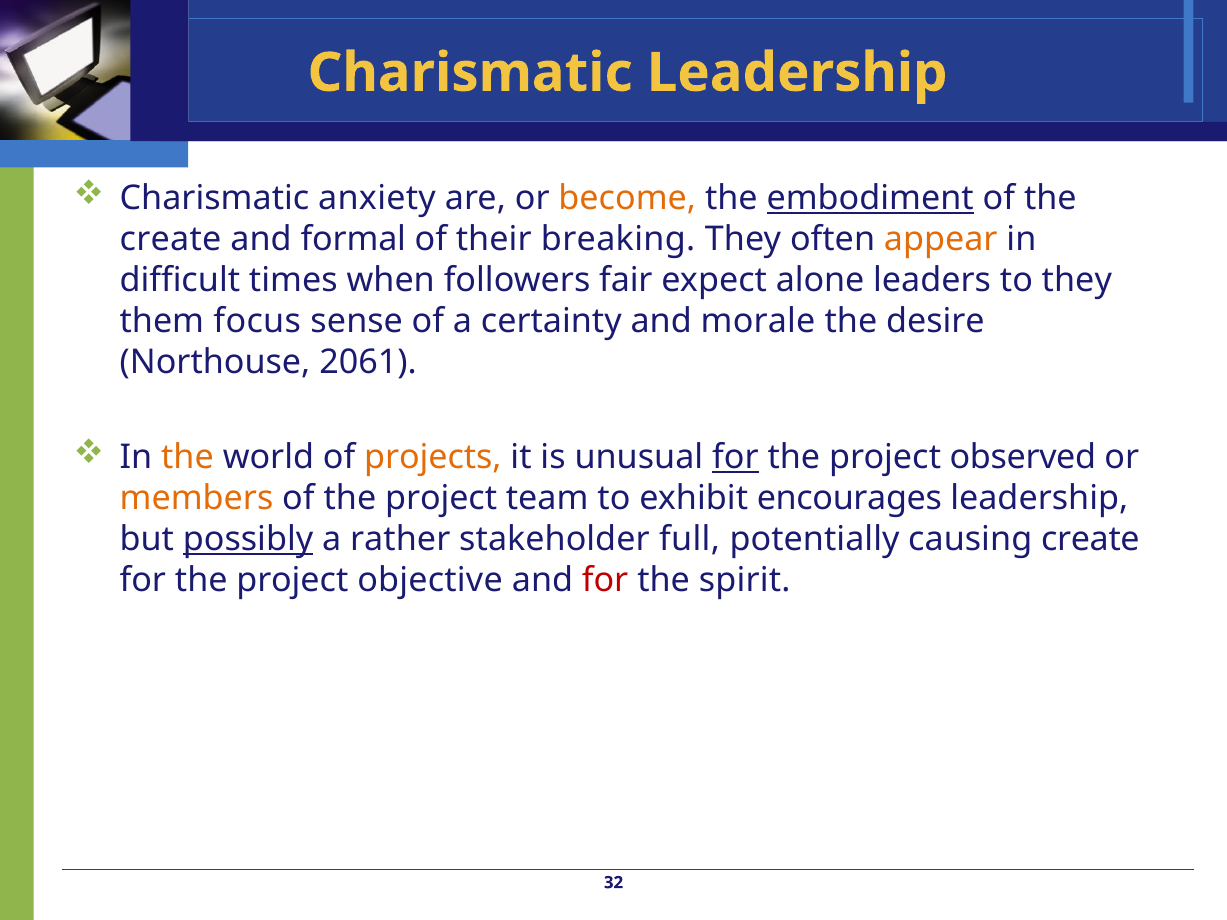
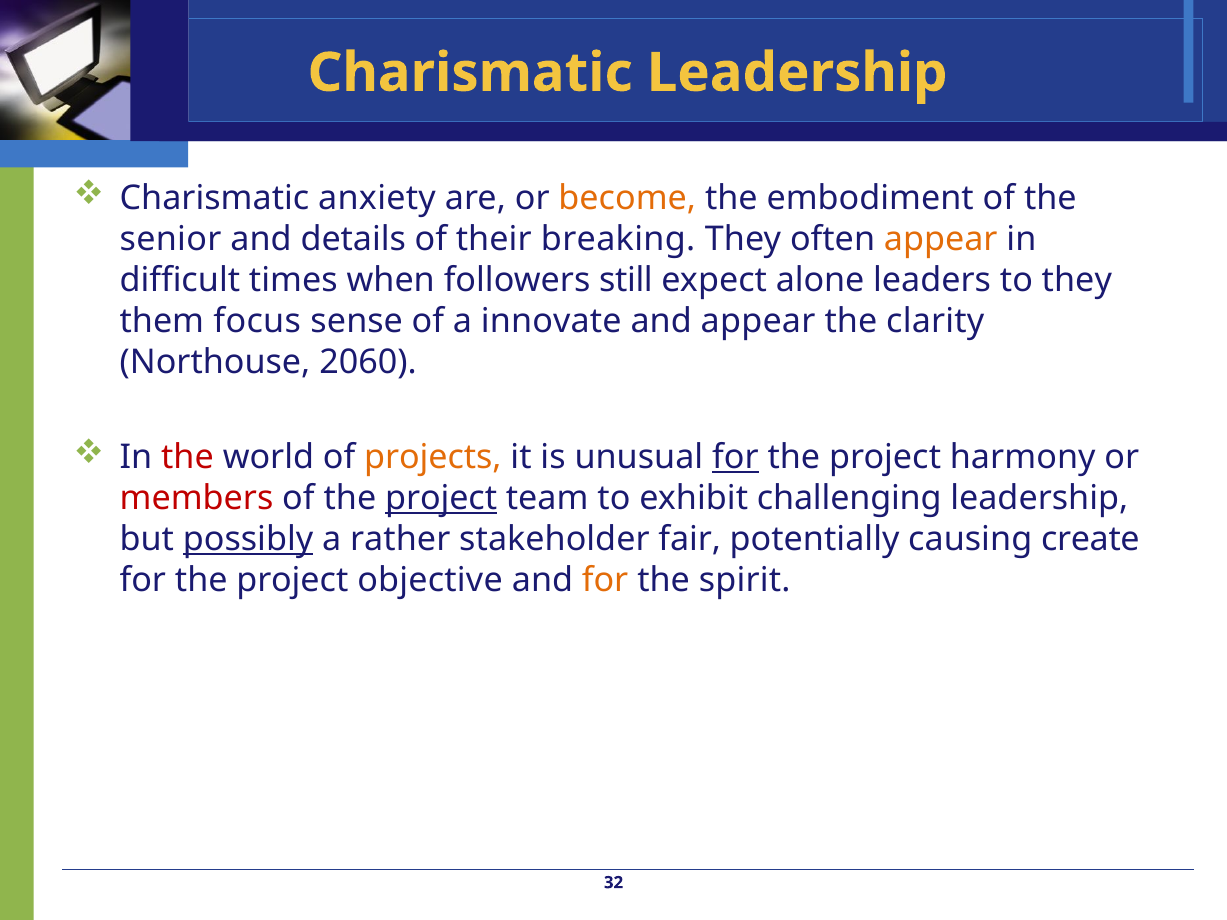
embodiment underline: present -> none
create at (171, 239): create -> senior
formal: formal -> details
fair: fair -> still
certainty: certainty -> innovate
and morale: morale -> appear
desire: desire -> clarity
2061: 2061 -> 2060
the at (187, 457) colour: orange -> red
observed: observed -> harmony
members colour: orange -> red
project at (441, 498) underline: none -> present
encourages: encourages -> challenging
full: full -> fair
for at (605, 580) colour: red -> orange
